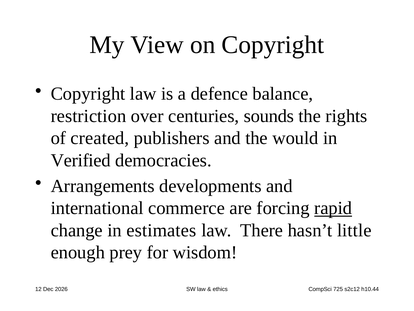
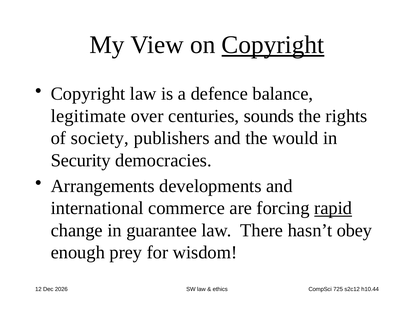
Copyright at (273, 45) underline: none -> present
restriction: restriction -> legitimate
created: created -> society
Verified: Verified -> Security
estimates: estimates -> guarantee
little: little -> obey
